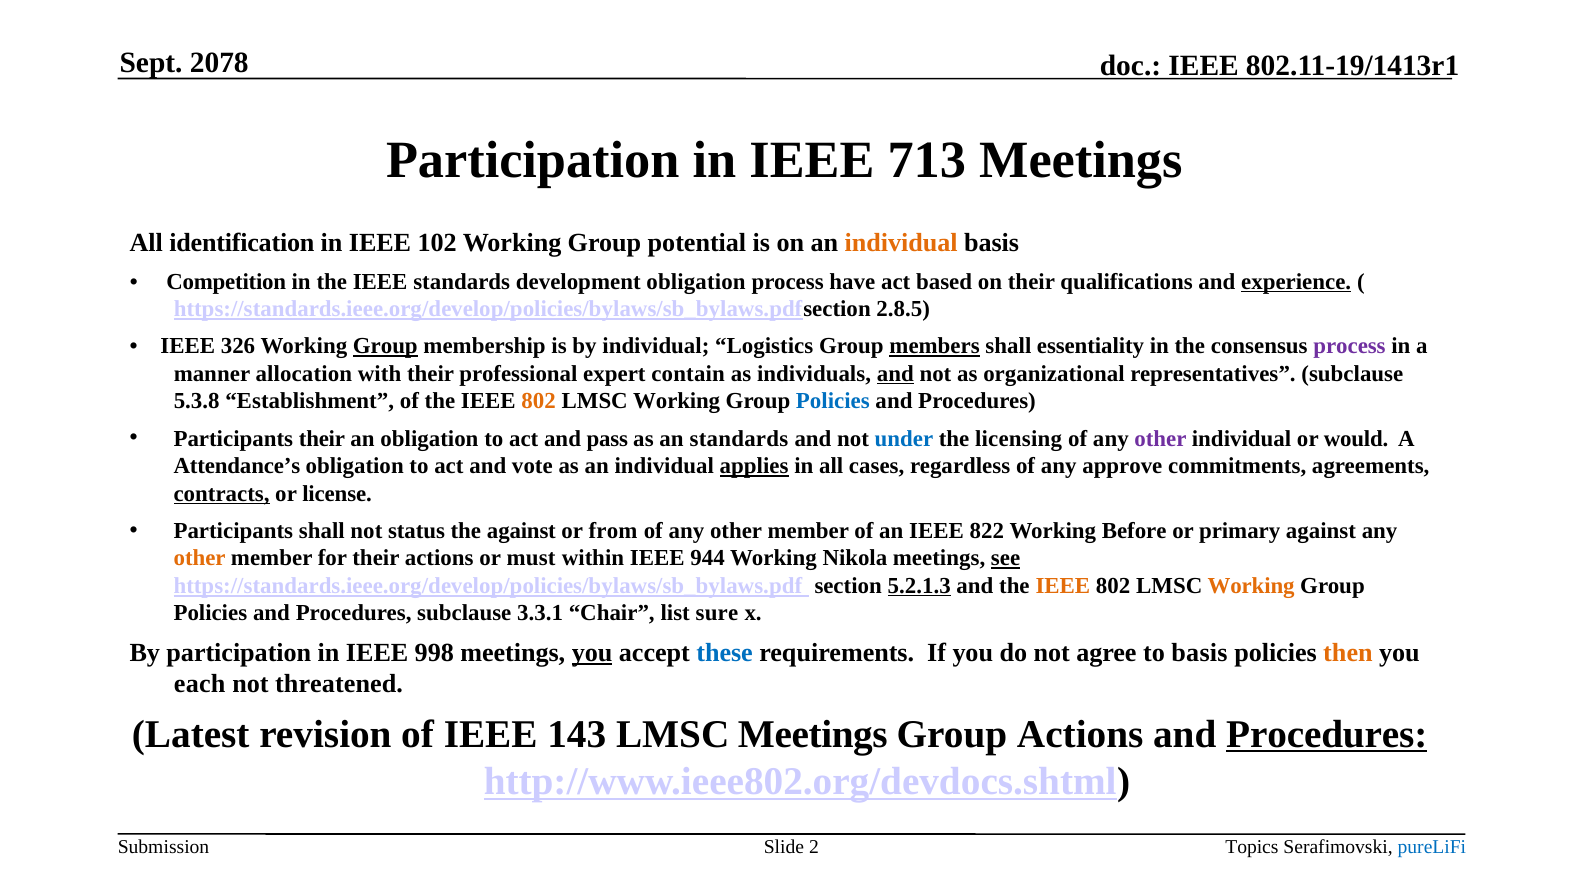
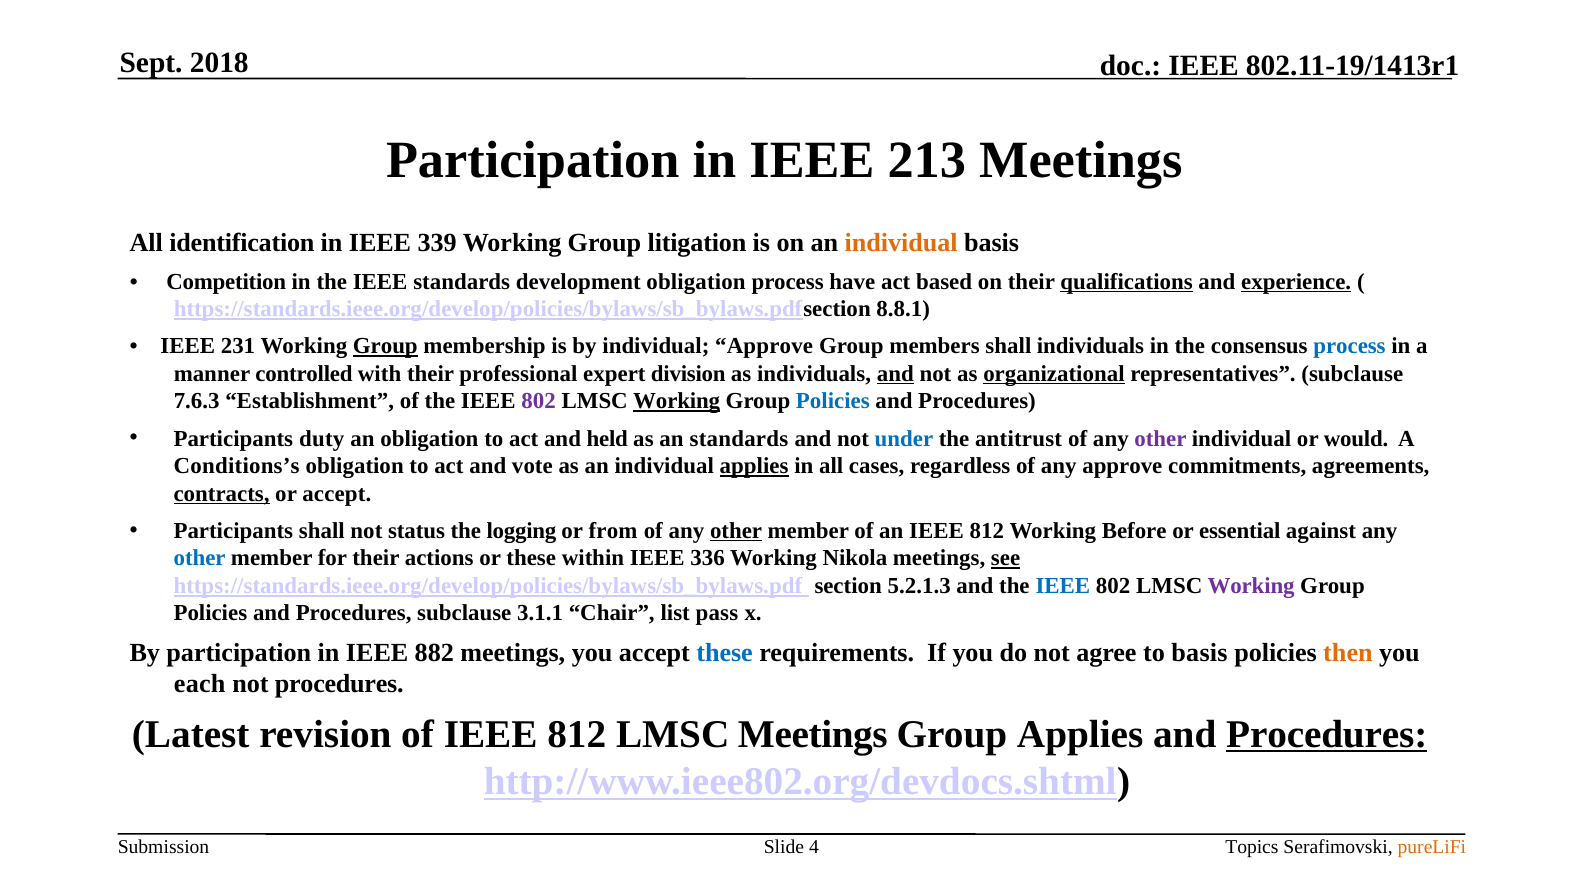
2078: 2078 -> 2018
713: 713 -> 213
102: 102 -> 339
potential: potential -> litigation
qualifications underline: none -> present
2.8.5: 2.8.5 -> 8.8.1
326: 326 -> 231
individual Logistics: Logistics -> Approve
members underline: present -> none
shall essentiality: essentiality -> individuals
process at (1350, 346) colour: purple -> blue
allocation: allocation -> controlled
contain: contain -> division
organizational underline: none -> present
5.3.8: 5.3.8 -> 7.6.3
802 at (539, 401) colour: orange -> purple
Working at (677, 401) underline: none -> present
Participants their: their -> duty
pass: pass -> held
licensing: licensing -> antitrust
Attendance’s: Attendance’s -> Conditions’s
or license: license -> accept
the against: against -> logging
other at (736, 531) underline: none -> present
an IEEE 822: 822 -> 812
primary: primary -> essential
other at (200, 558) colour: orange -> blue
or must: must -> these
944: 944 -> 336
5.2.1.3 underline: present -> none
IEEE at (1063, 586) colour: orange -> blue
Working at (1251, 586) colour: orange -> purple
3.3.1: 3.3.1 -> 3.1.1
sure: sure -> pass
998: 998 -> 882
you at (592, 653) underline: present -> none
not threatened: threatened -> procedures
of IEEE 143: 143 -> 812
Group Actions: Actions -> Applies
2: 2 -> 4
pureLiFi colour: blue -> orange
